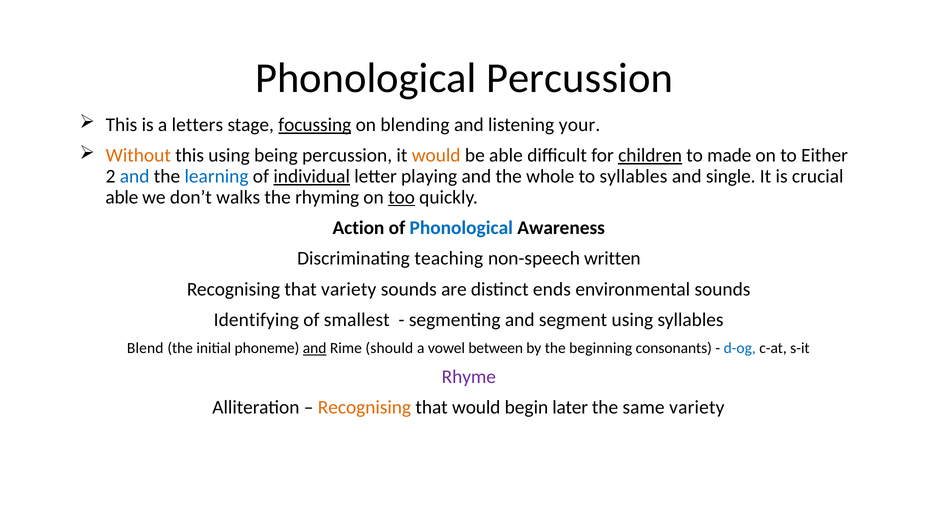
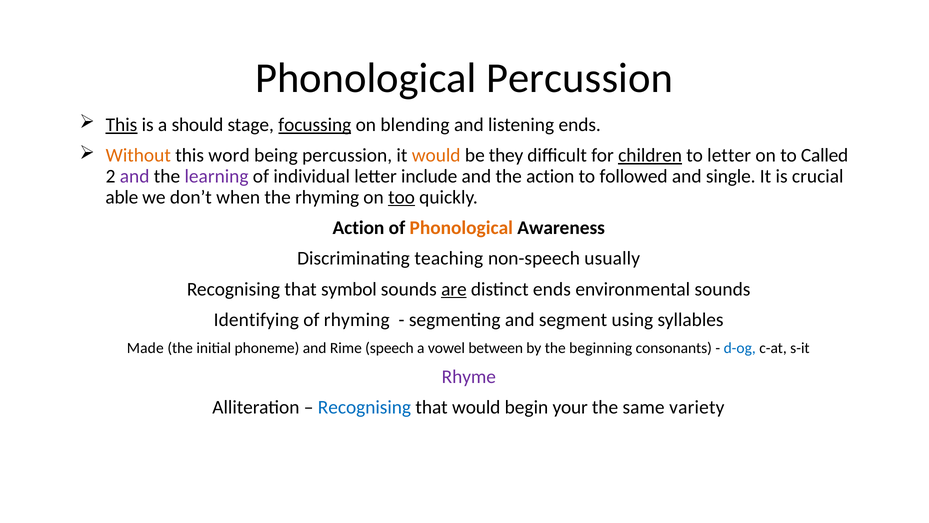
This at (121, 125) underline: none -> present
letters: letters -> should
listening your: your -> ends
this using: using -> word
be able: able -> they
to made: made -> letter
Either: Either -> Called
and at (135, 176) colour: blue -> purple
learning colour: blue -> purple
individual underline: present -> none
playing: playing -> include
the whole: whole -> action
to syllables: syllables -> followed
walks: walks -> when
Phonological at (461, 228) colour: blue -> orange
written: written -> usually
that variety: variety -> symbol
are underline: none -> present
of smallest: smallest -> rhyming
Blend: Blend -> Made
and at (315, 348) underline: present -> none
should: should -> speech
Recognising at (364, 407) colour: orange -> blue
later: later -> your
